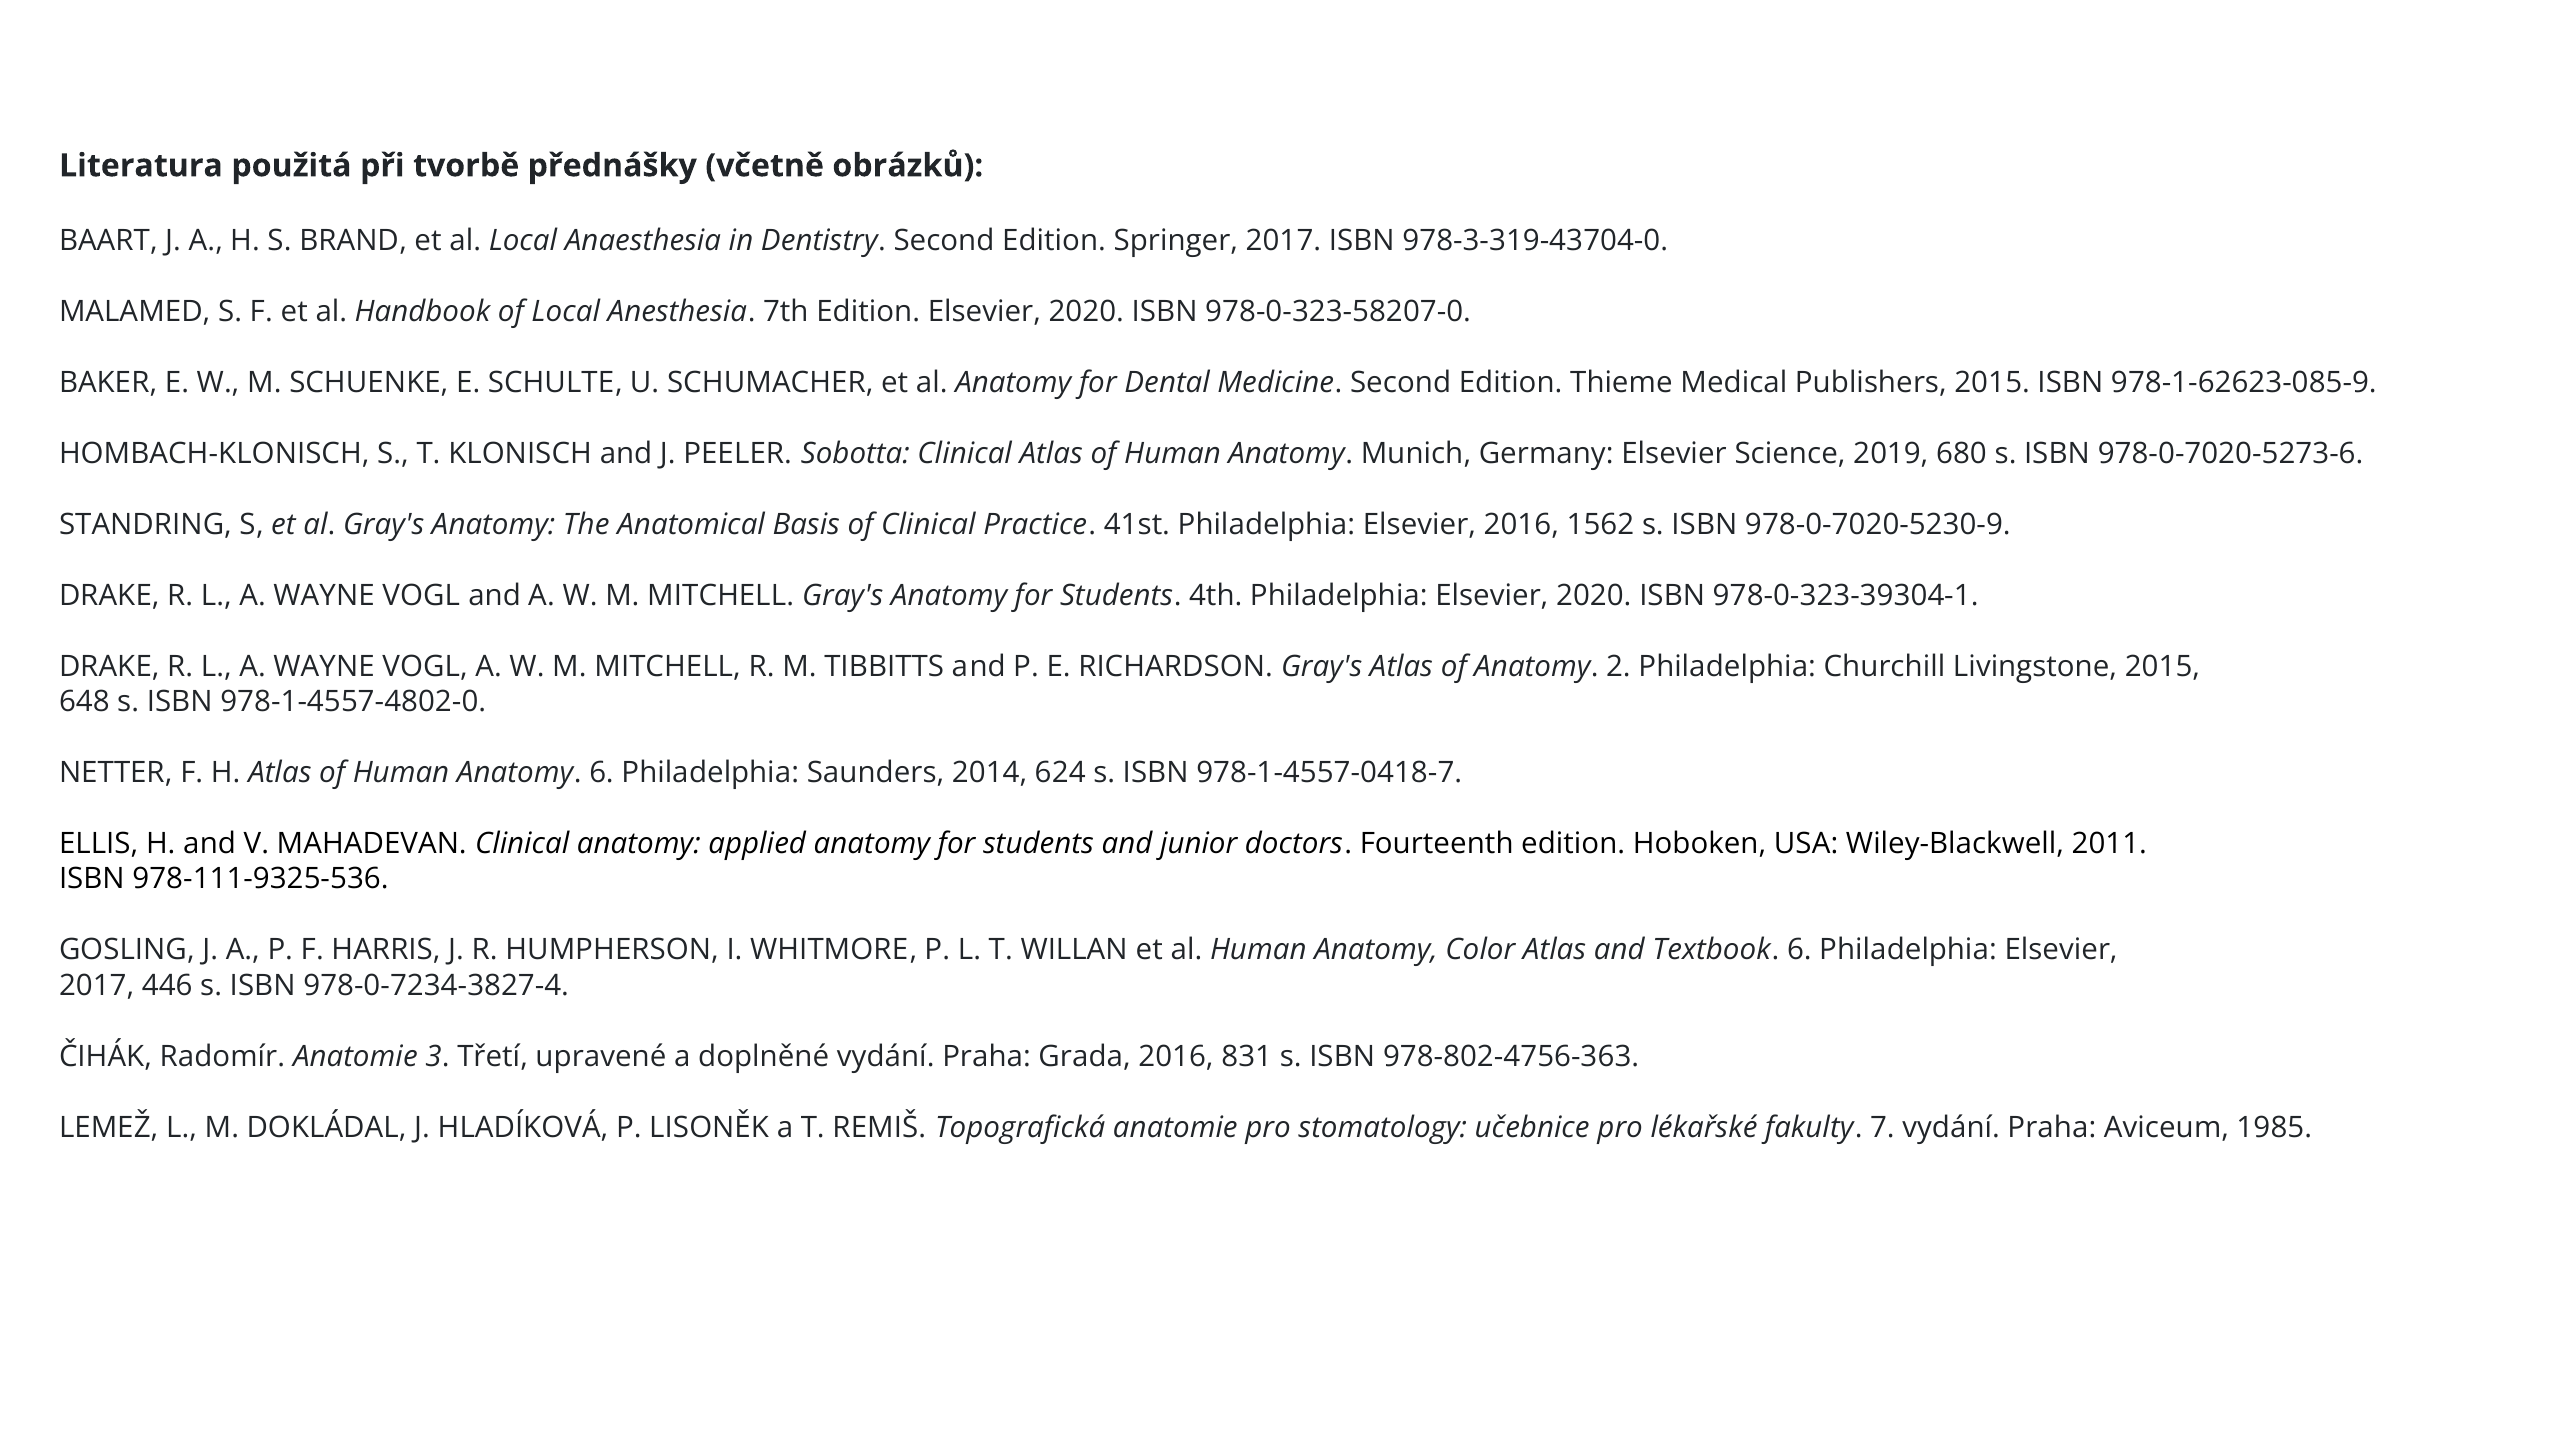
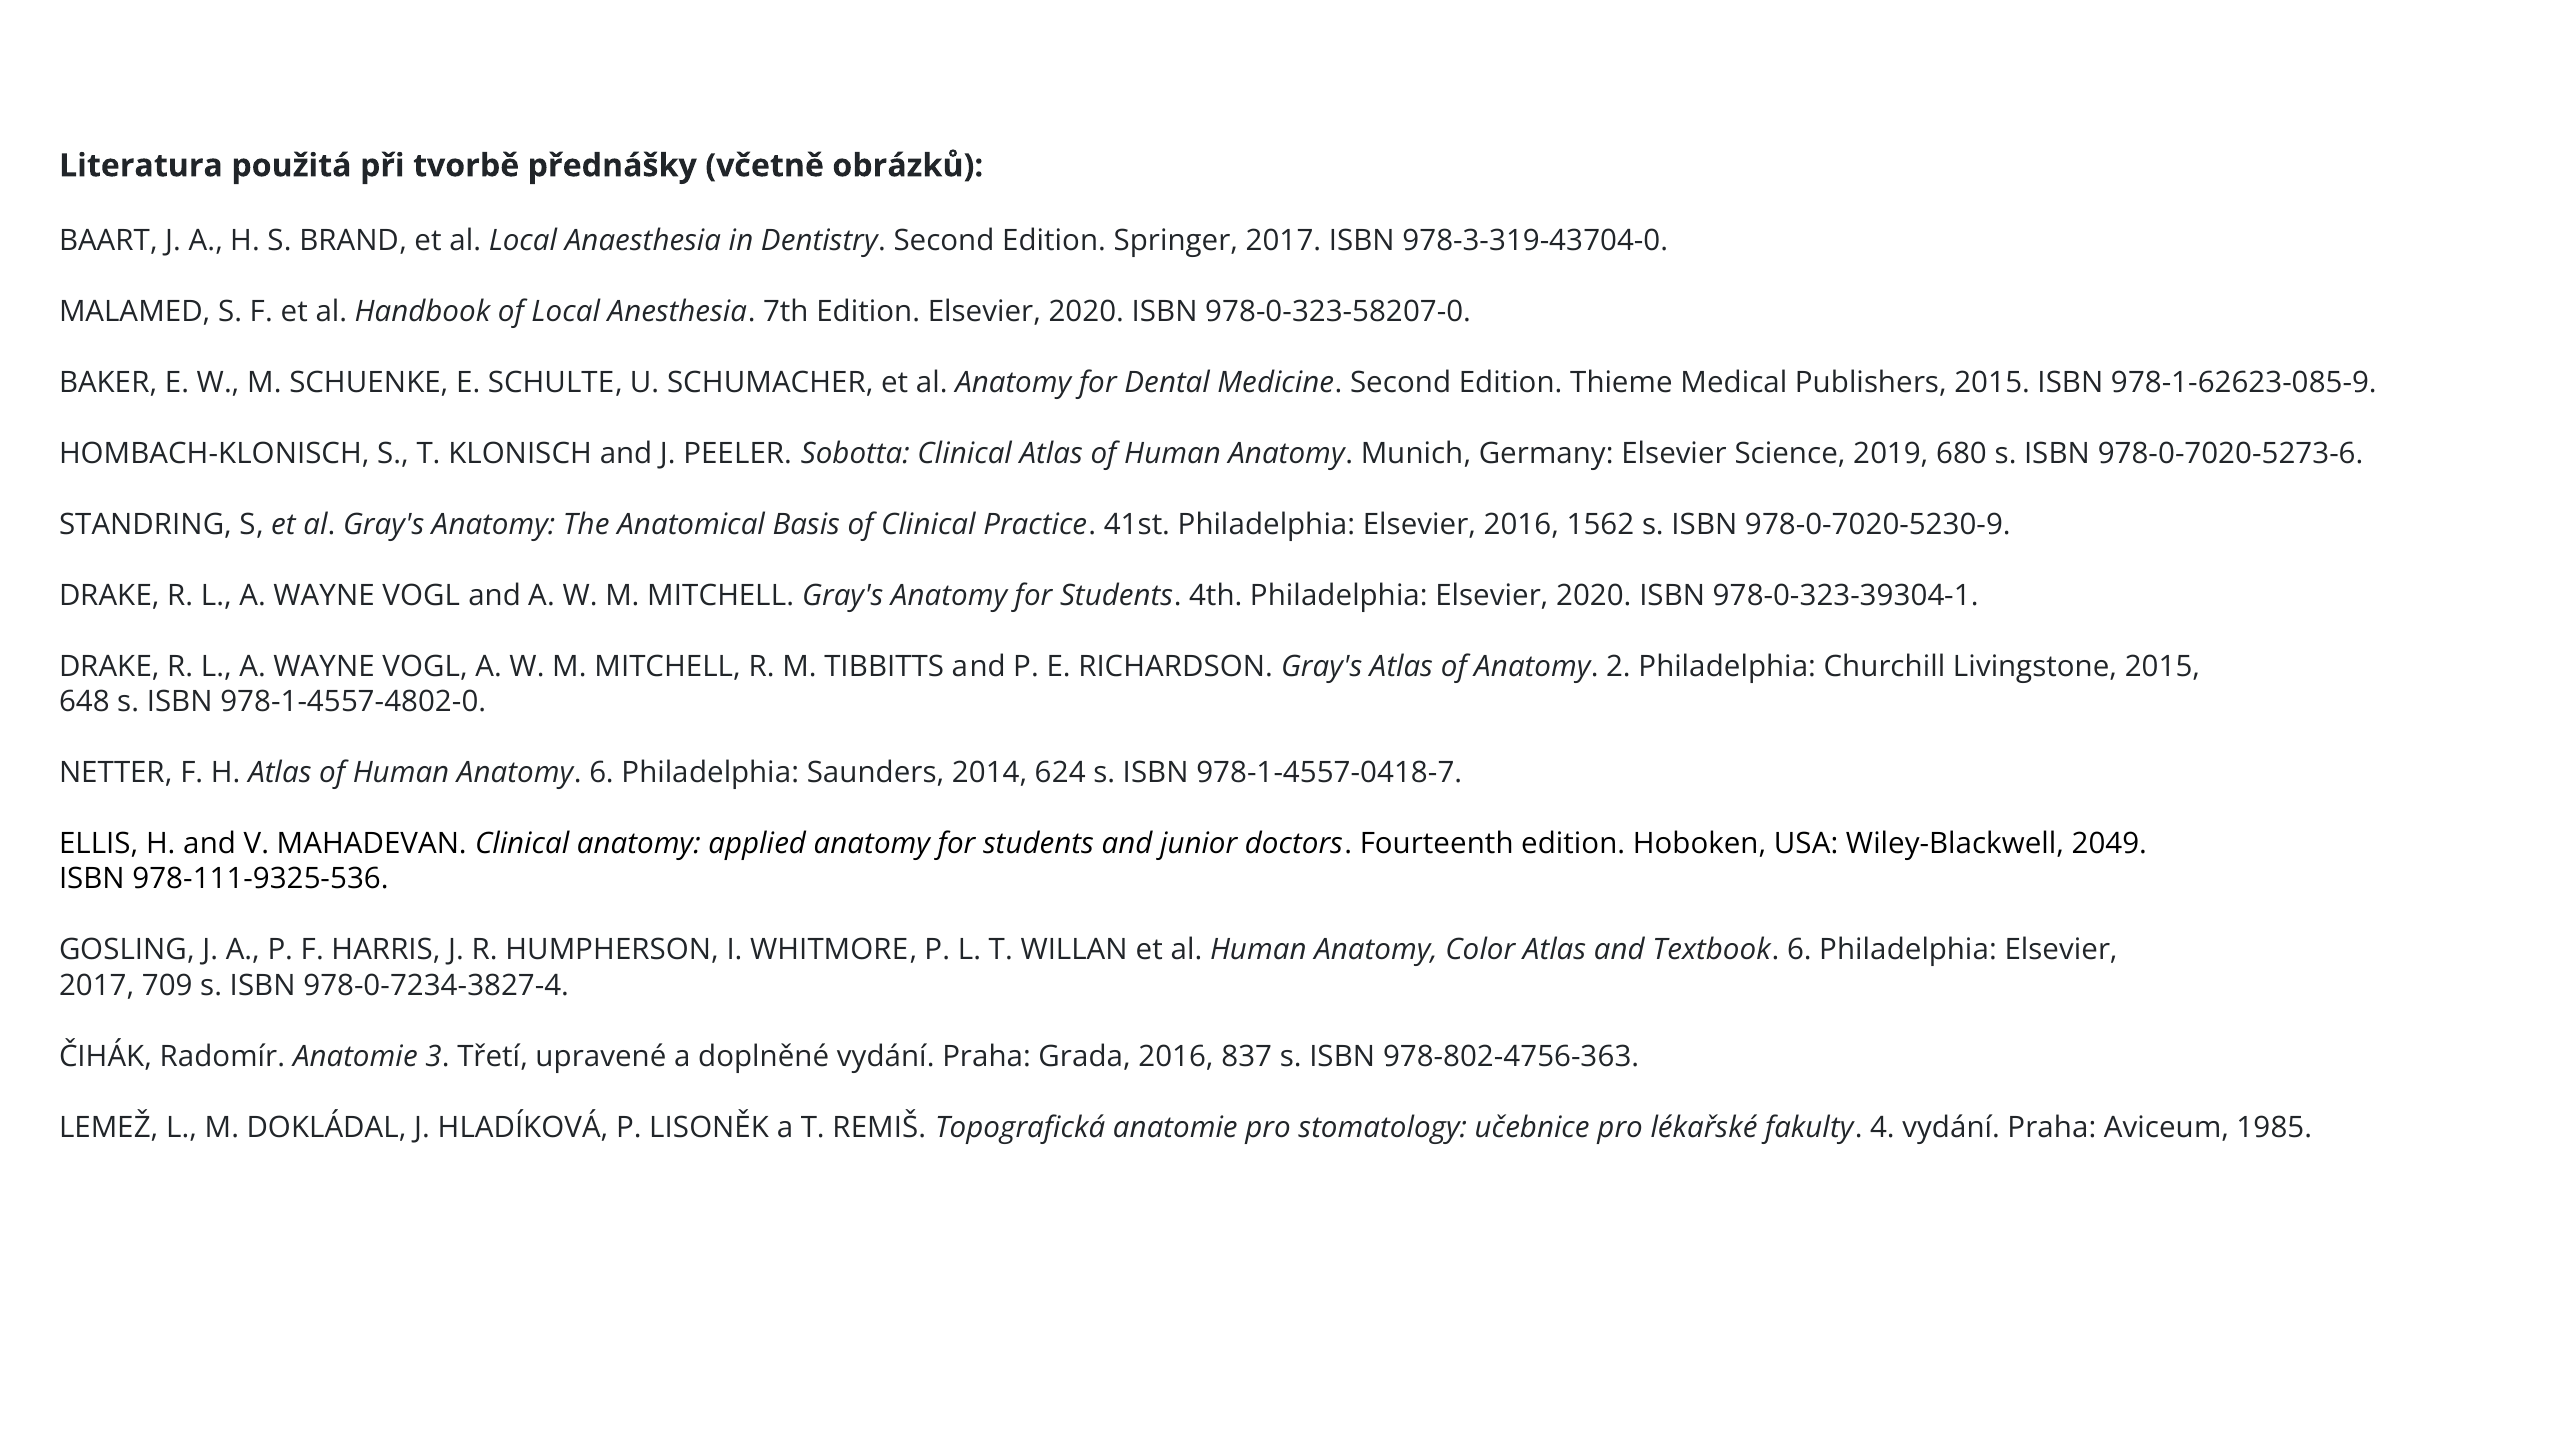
2011: 2011 -> 2049
446: 446 -> 709
831: 831 -> 837
7: 7 -> 4
